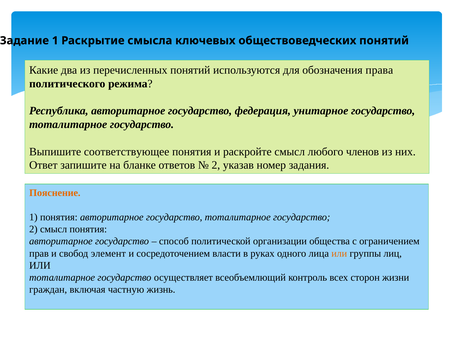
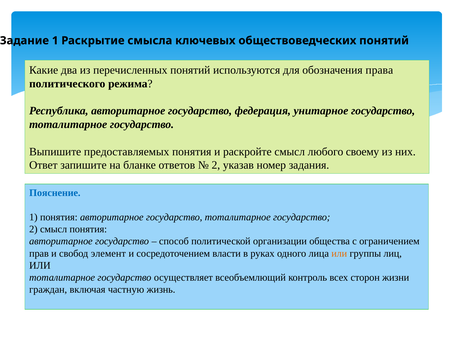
соответствующее: соответствующее -> предоставляемых
членов: членов -> своему
Пояснение colour: orange -> blue
